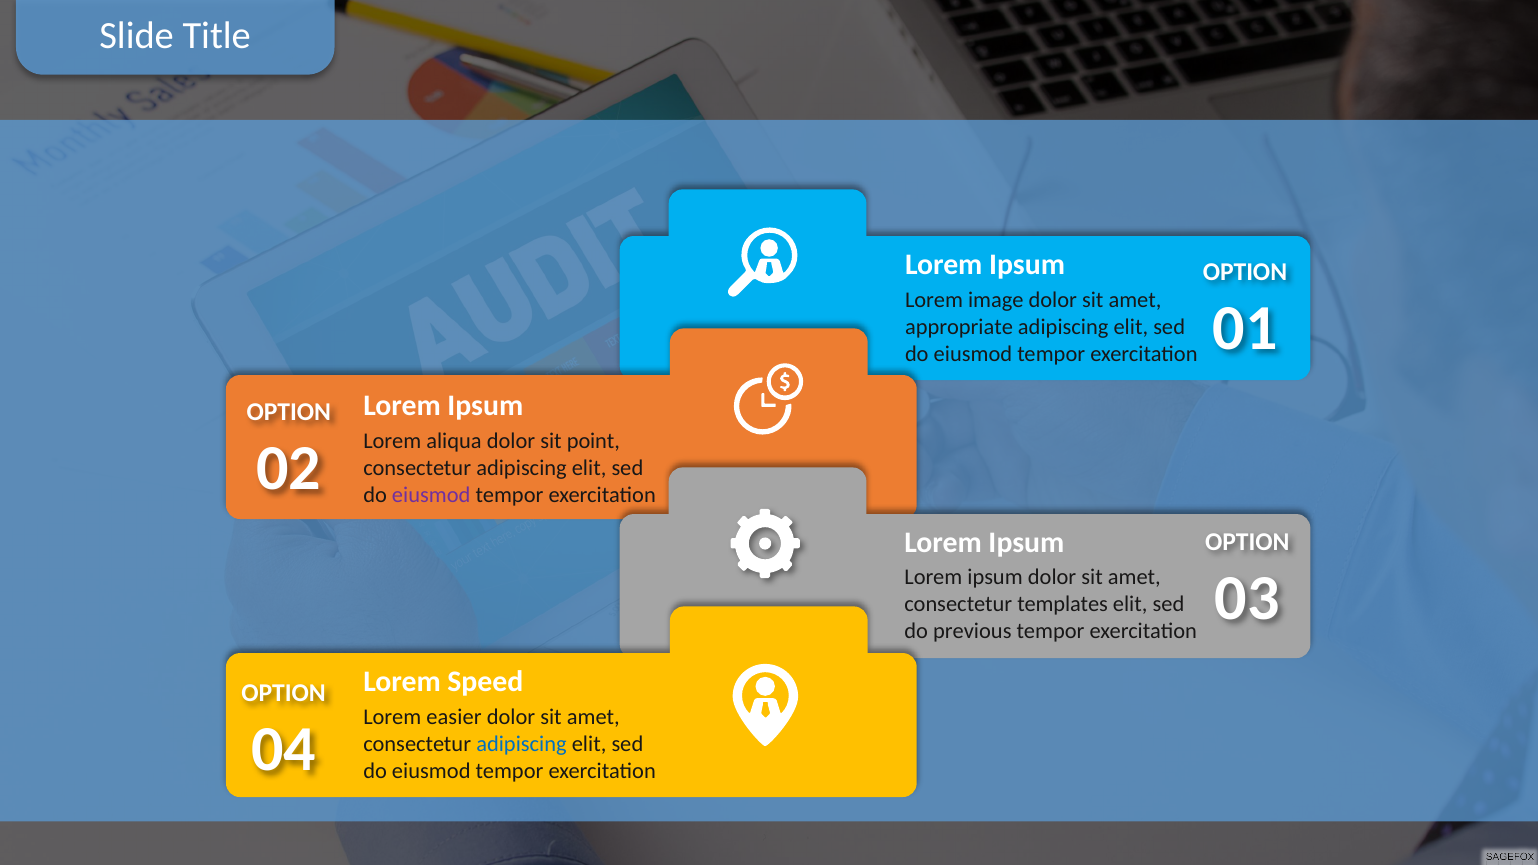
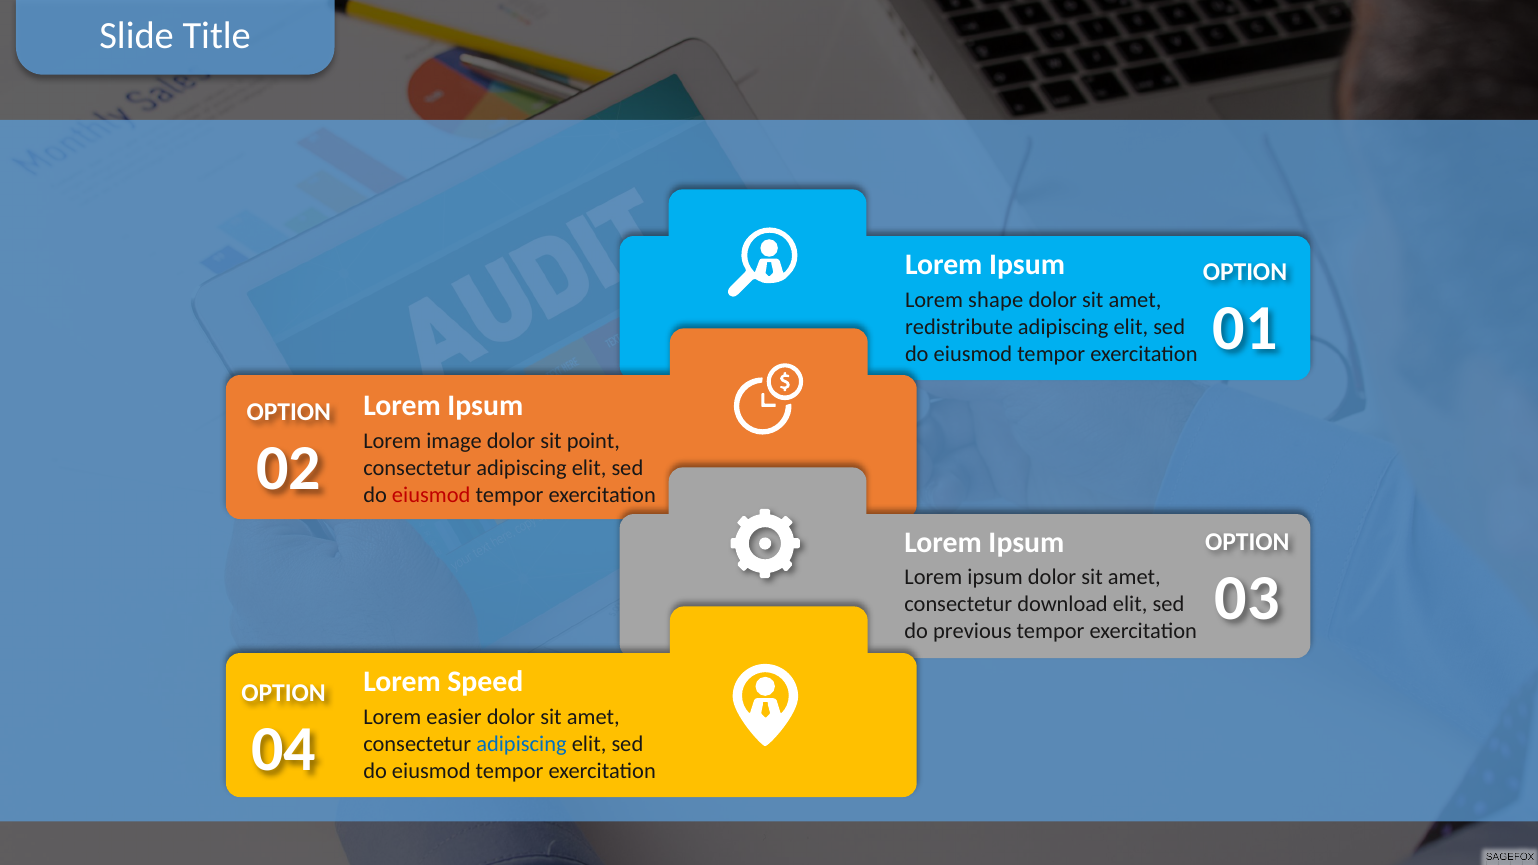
image: image -> shape
appropriate: appropriate -> redistribute
aliqua: aliqua -> image
eiusmod at (431, 495) colour: purple -> red
templates: templates -> download
